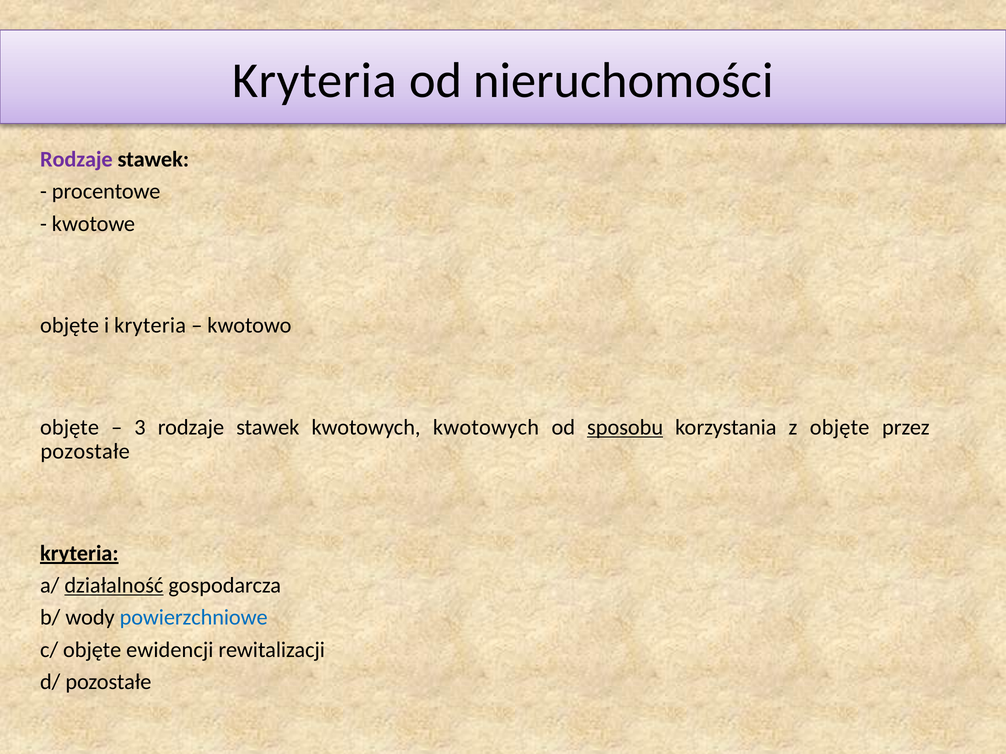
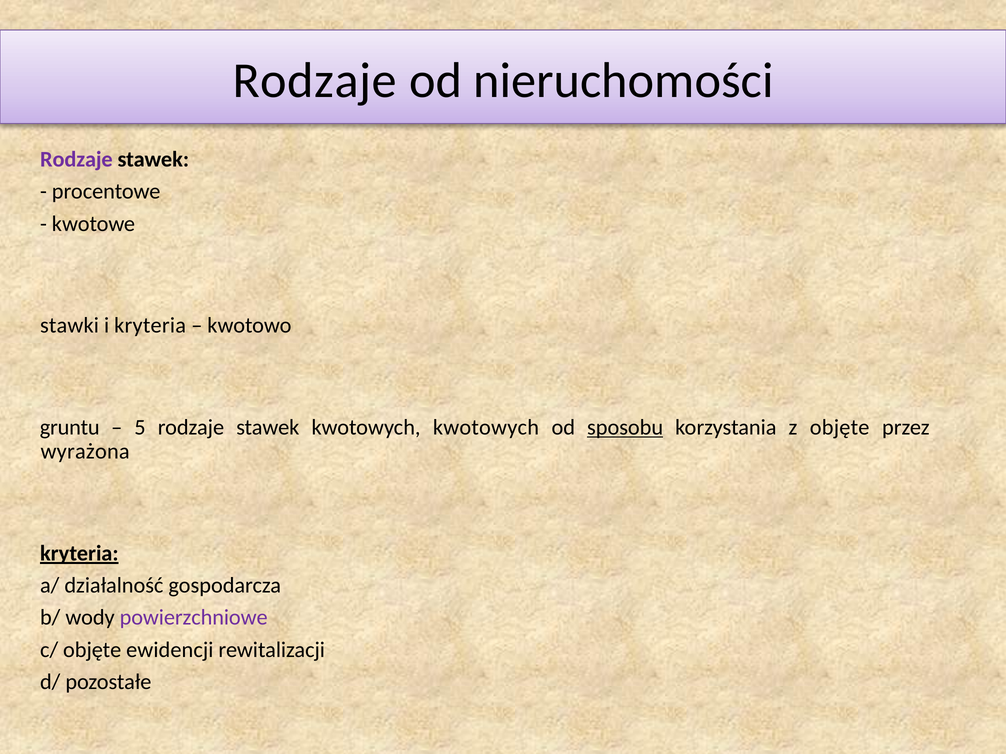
Kryteria at (315, 80): Kryteria -> Rodzaje
objęte at (70, 326): objęte -> stawki
objęte at (70, 428): objęte -> gruntu
3: 3 -> 5
pozostałe at (85, 452): pozostałe -> wyrażona
działalność underline: present -> none
powierzchniowe colour: blue -> purple
